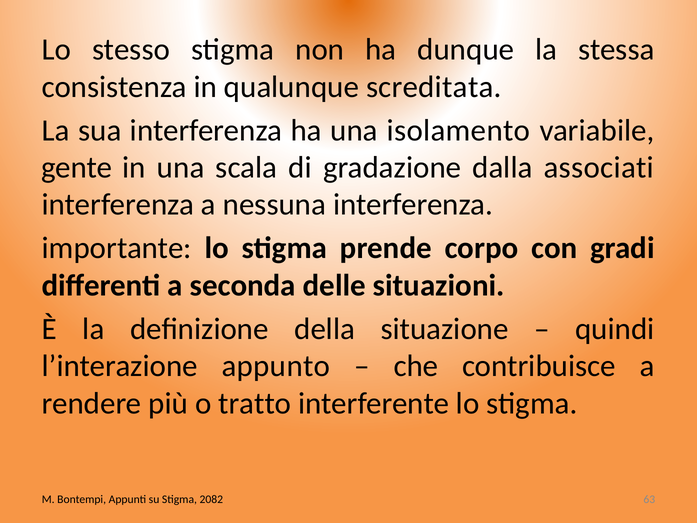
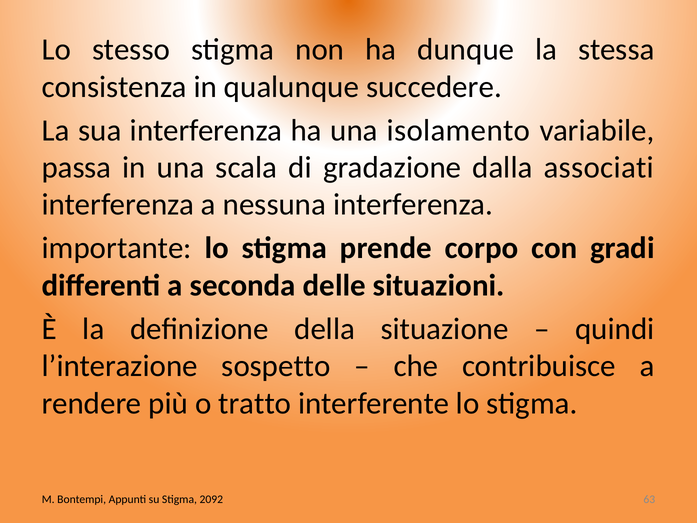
screditata: screditata -> succedere
gente: gente -> passa
appunto: appunto -> sospetto
2082: 2082 -> 2092
